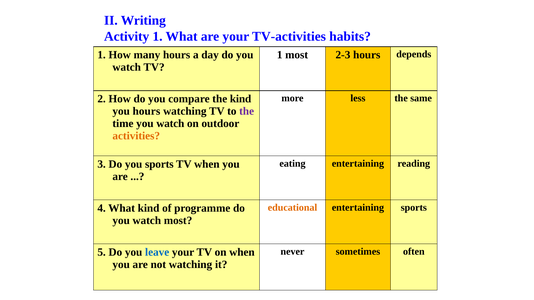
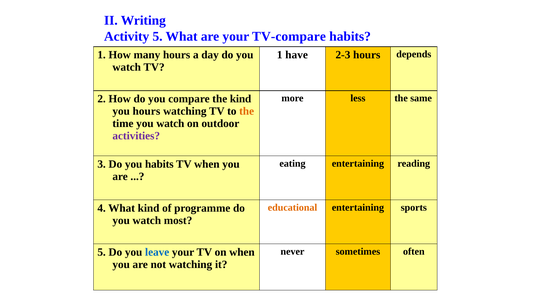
Activity 1: 1 -> 5
TV-activities: TV-activities -> TV-compare
1 most: most -> have
the at (247, 111) colour: purple -> orange
activities colour: orange -> purple
you sports: sports -> habits
